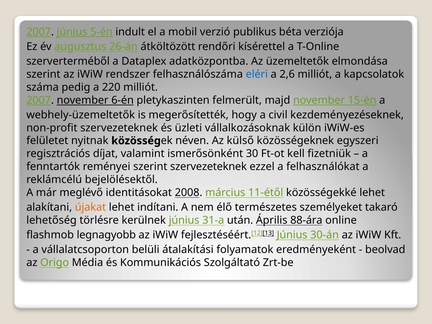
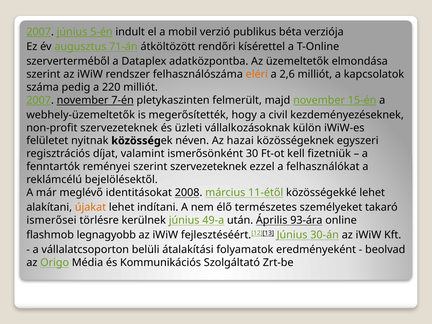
26-án: 26-án -> 71-án
eléri colour: blue -> orange
6-én: 6-én -> 7-én
külső: külső -> hazai
lehetőség: lehetőség -> ismerősei
31-a: 31-a -> 49-a
88-ára: 88-ára -> 93-ára
